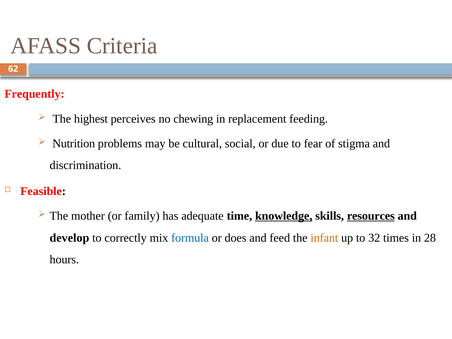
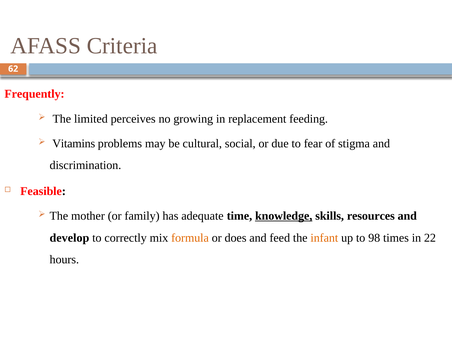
highest: highest -> limited
chewing: chewing -> growing
Nutrition: Nutrition -> Vitamins
resources underline: present -> none
formula colour: blue -> orange
32: 32 -> 98
28: 28 -> 22
